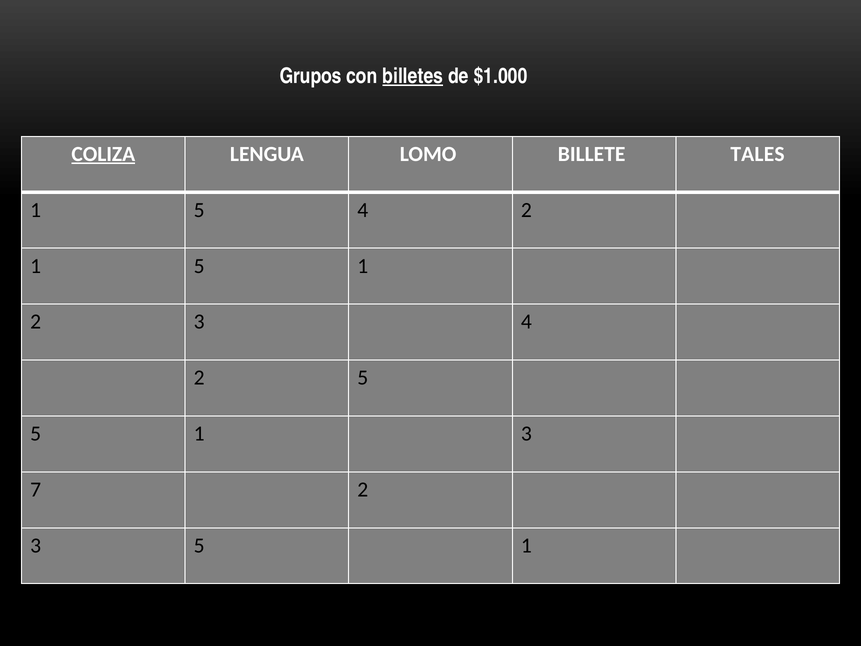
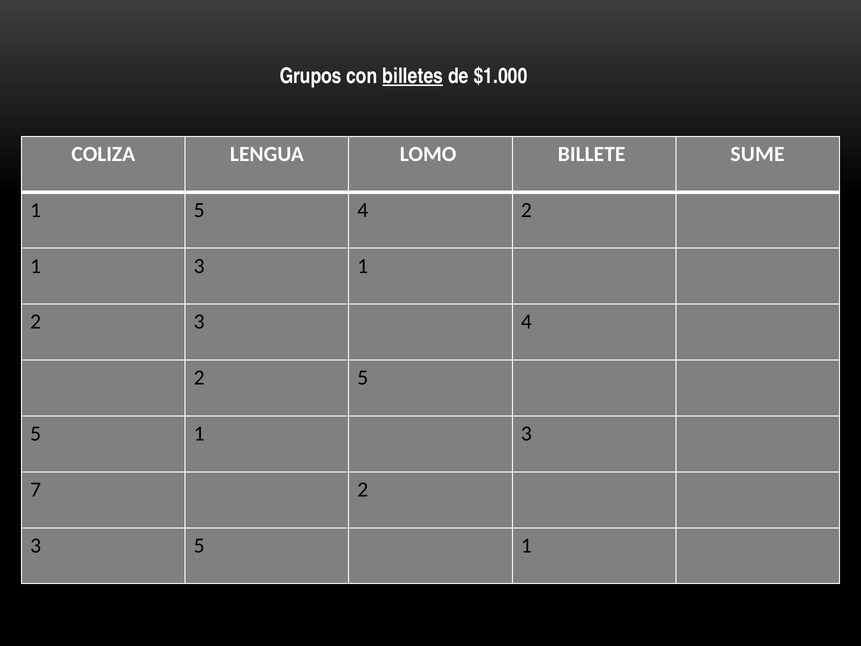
COLIZA underline: present -> none
TALES: TALES -> SUME
5 at (199, 266): 5 -> 3
